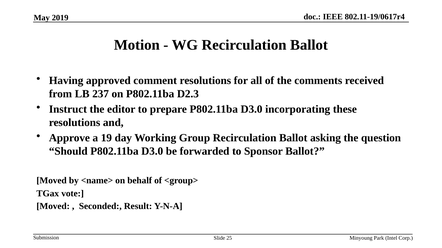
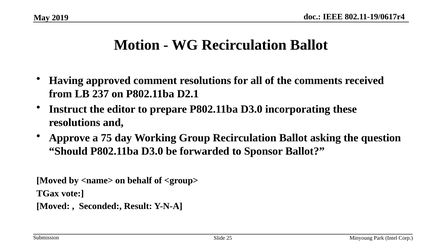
D2.3: D2.3 -> D2.1
19: 19 -> 75
